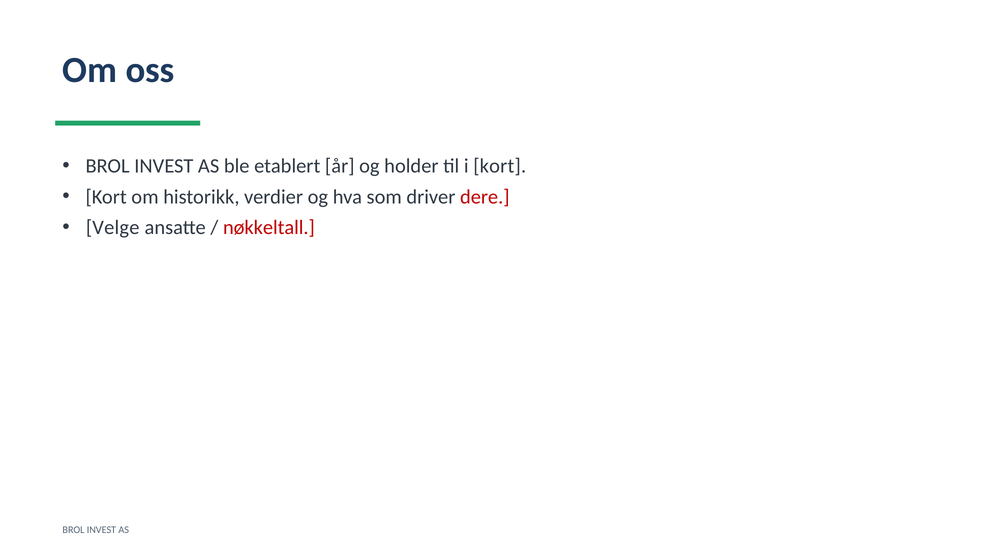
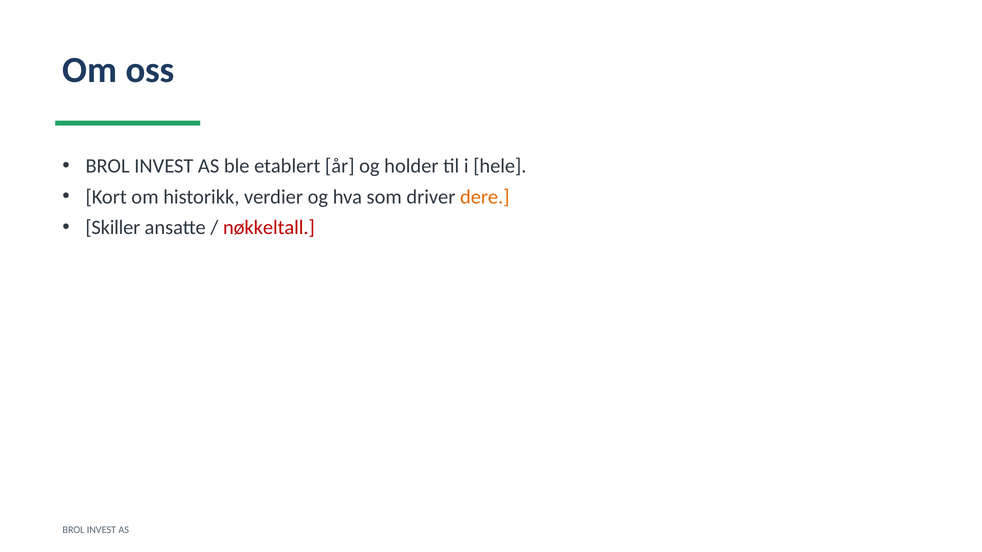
i kort: kort -> hele
dere colour: red -> orange
Velge: Velge -> Skiller
